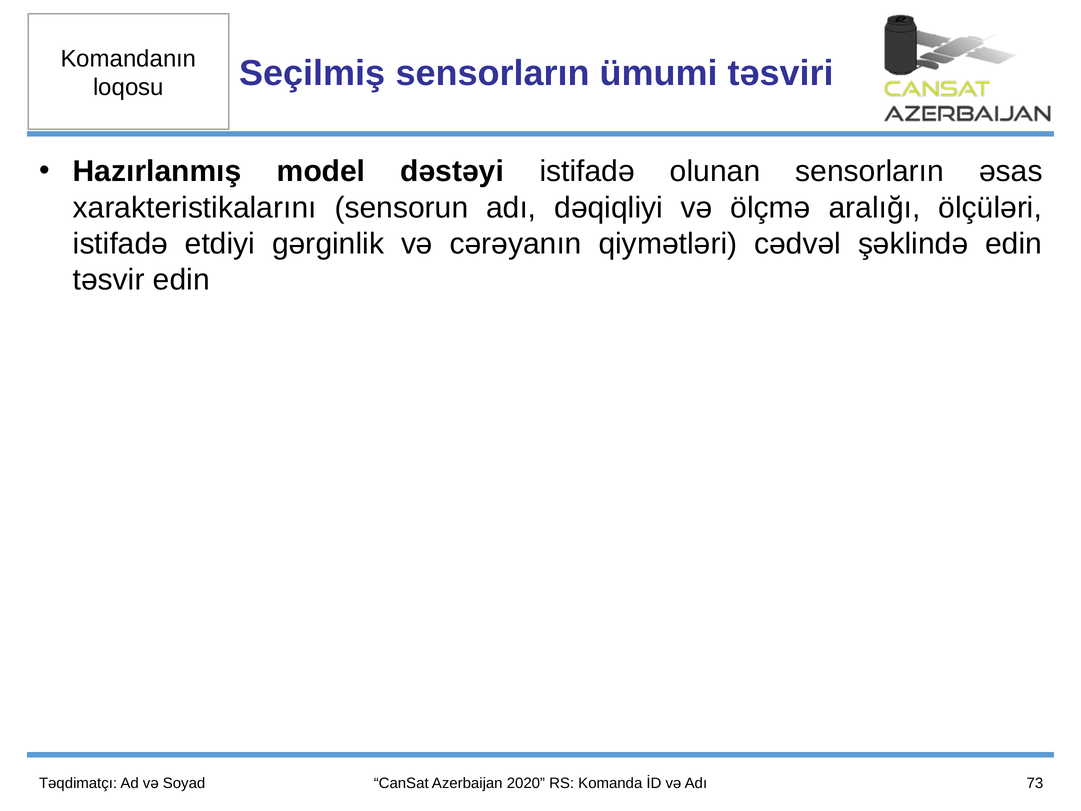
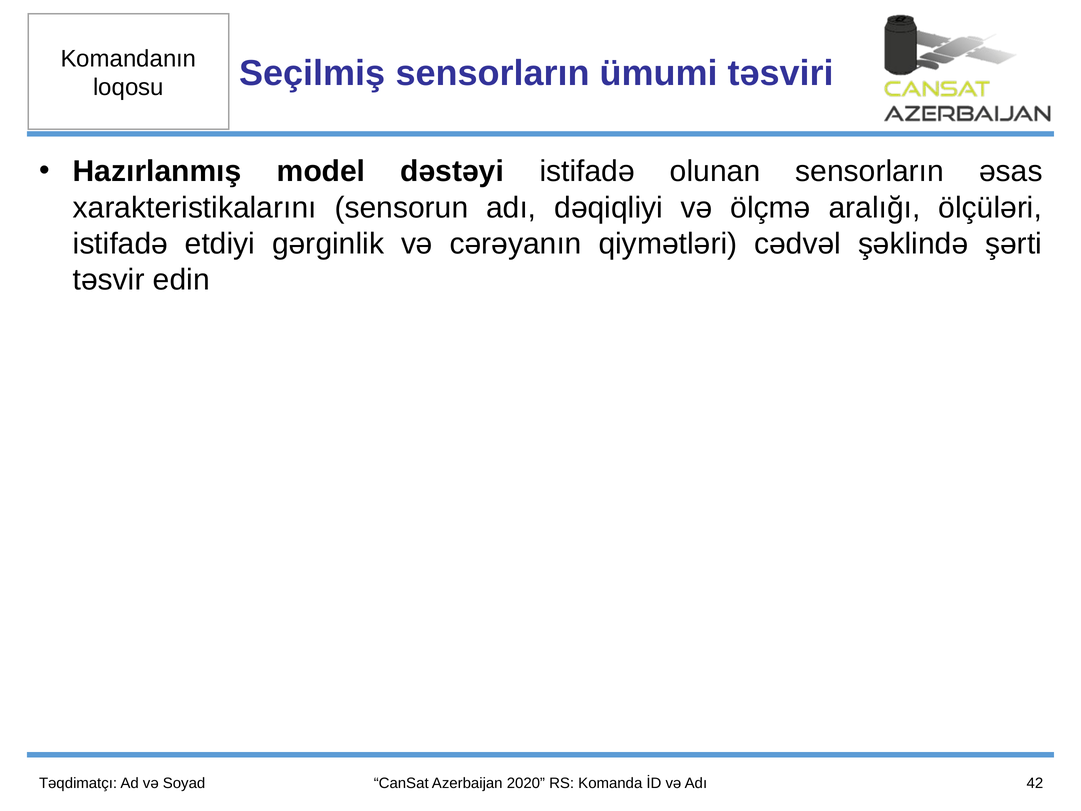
şəklində edin: edin -> şərti
73: 73 -> 42
